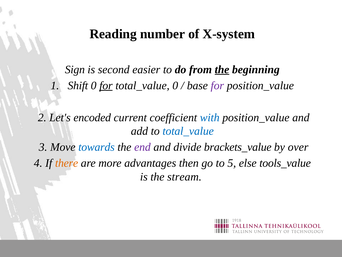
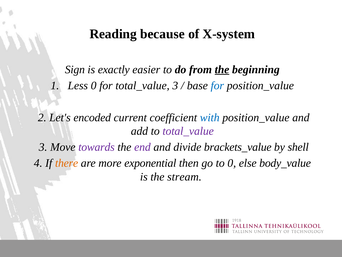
number: number -> because
second: second -> exactly
Shift: Shift -> Less
for at (106, 85) underline: present -> none
0 at (175, 85): 0 -> 3
for at (217, 85) colour: purple -> blue
total_value at (188, 131) colour: blue -> purple
towards colour: blue -> purple
over: over -> shell
advantages: advantages -> exponential
to 5: 5 -> 0
tools_value: tools_value -> body_value
